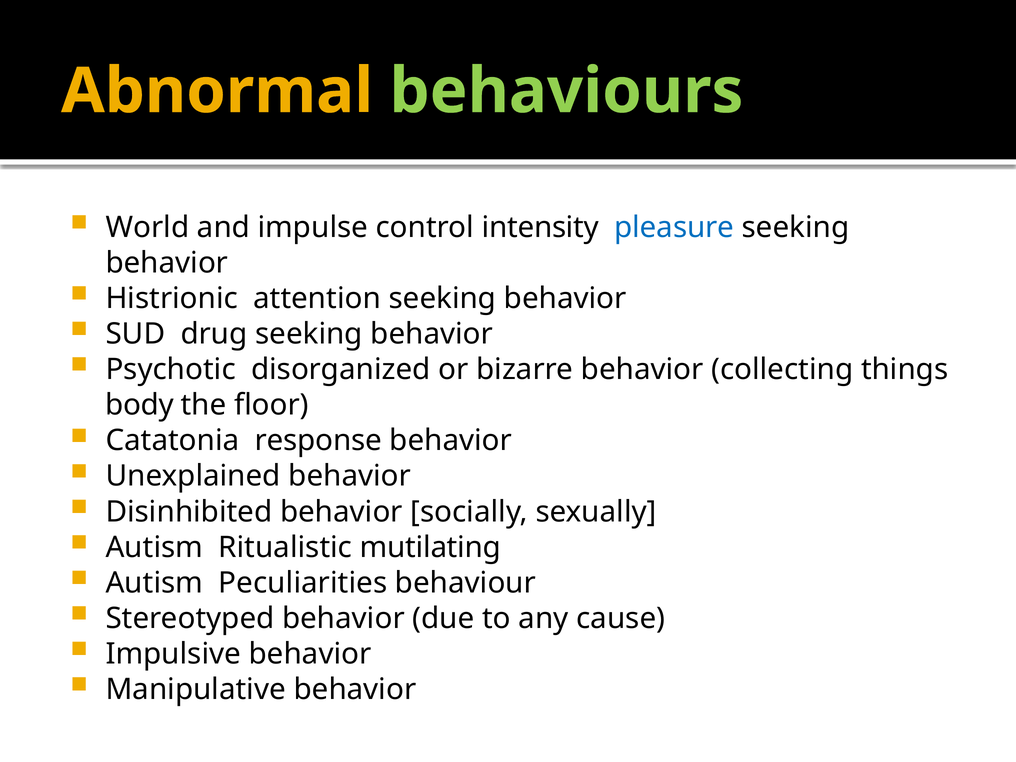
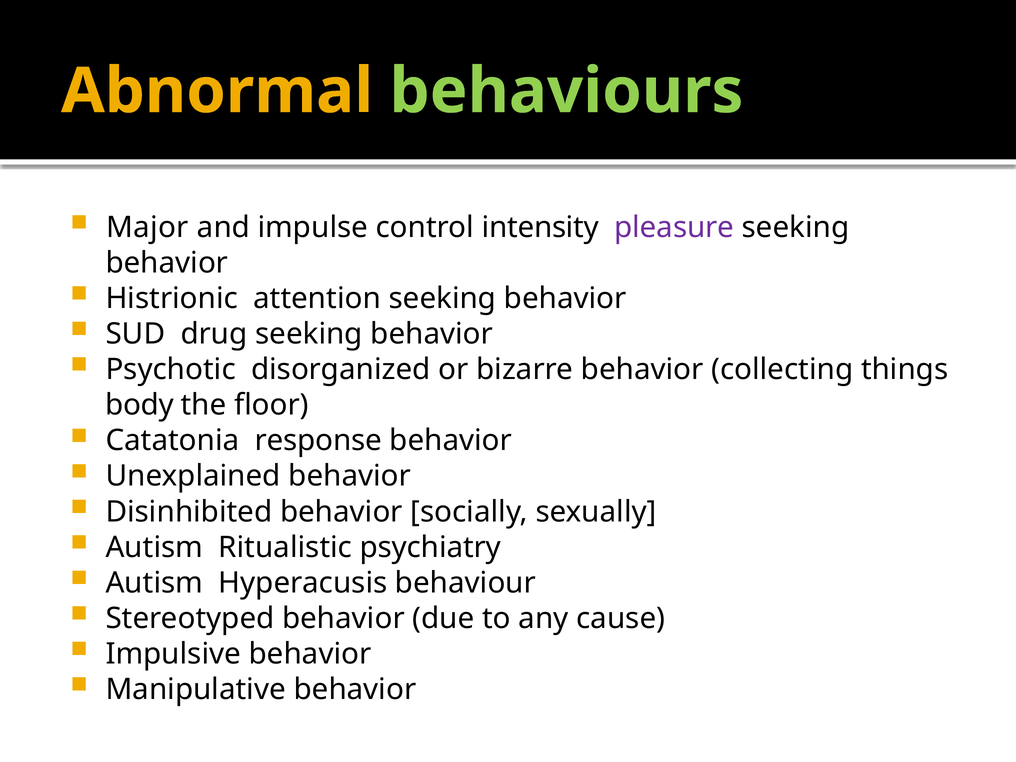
World: World -> Major
pleasure colour: blue -> purple
mutilating: mutilating -> psychiatry
Peculiarities: Peculiarities -> Hyperacusis
